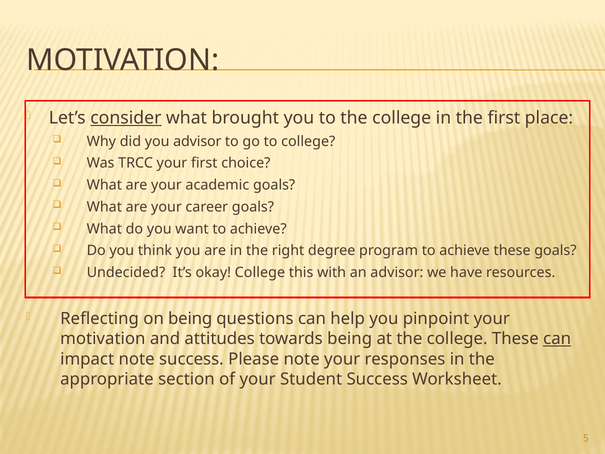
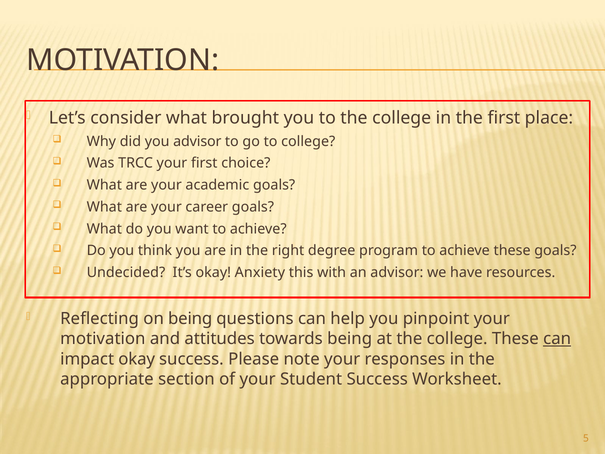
consider underline: present -> none
okay College: College -> Anxiety
impact note: note -> okay
